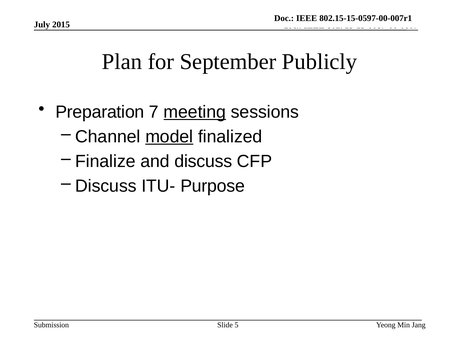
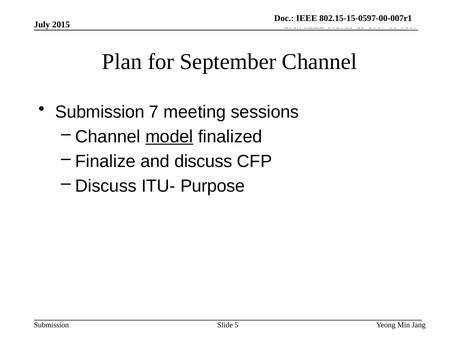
September Publicly: Publicly -> Channel
Preparation at (100, 112): Preparation -> Submission
meeting underline: present -> none
